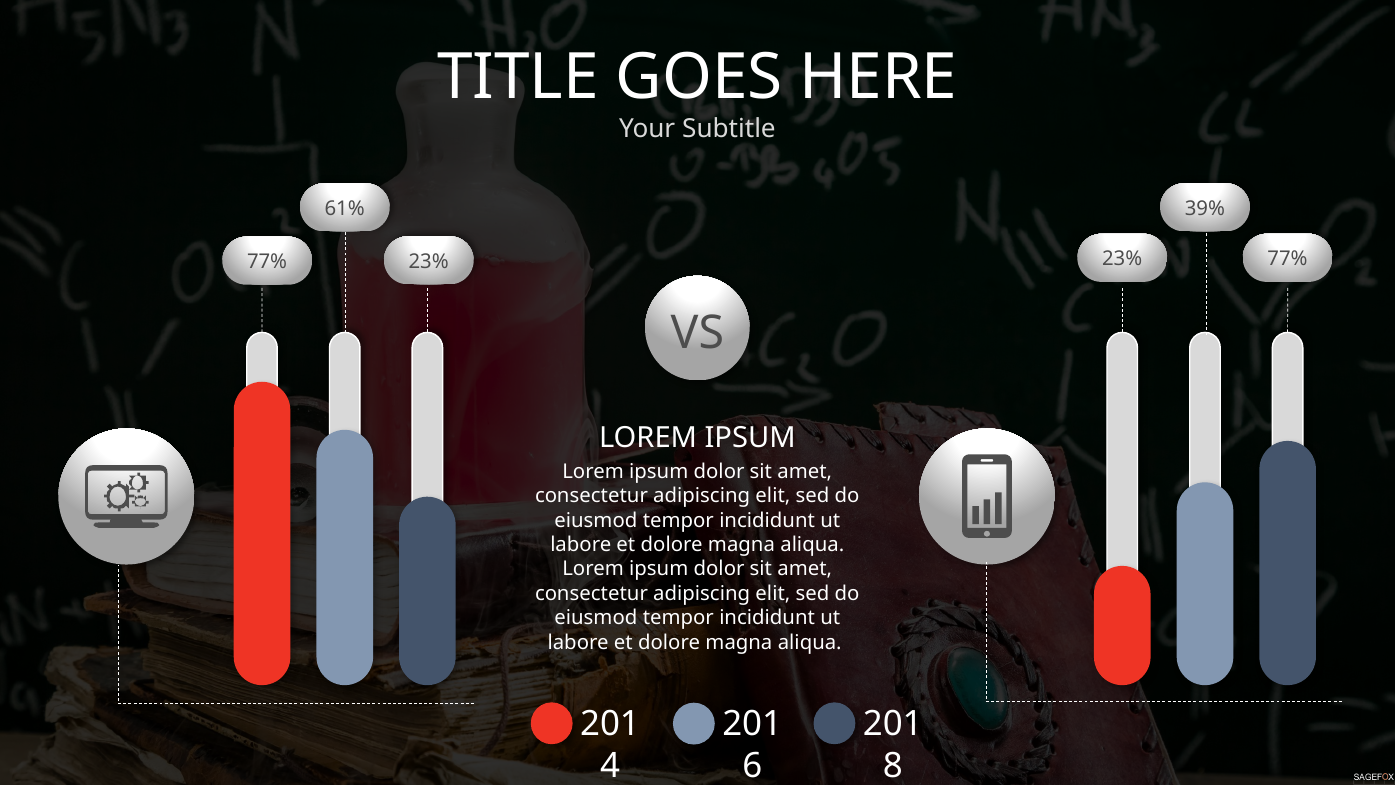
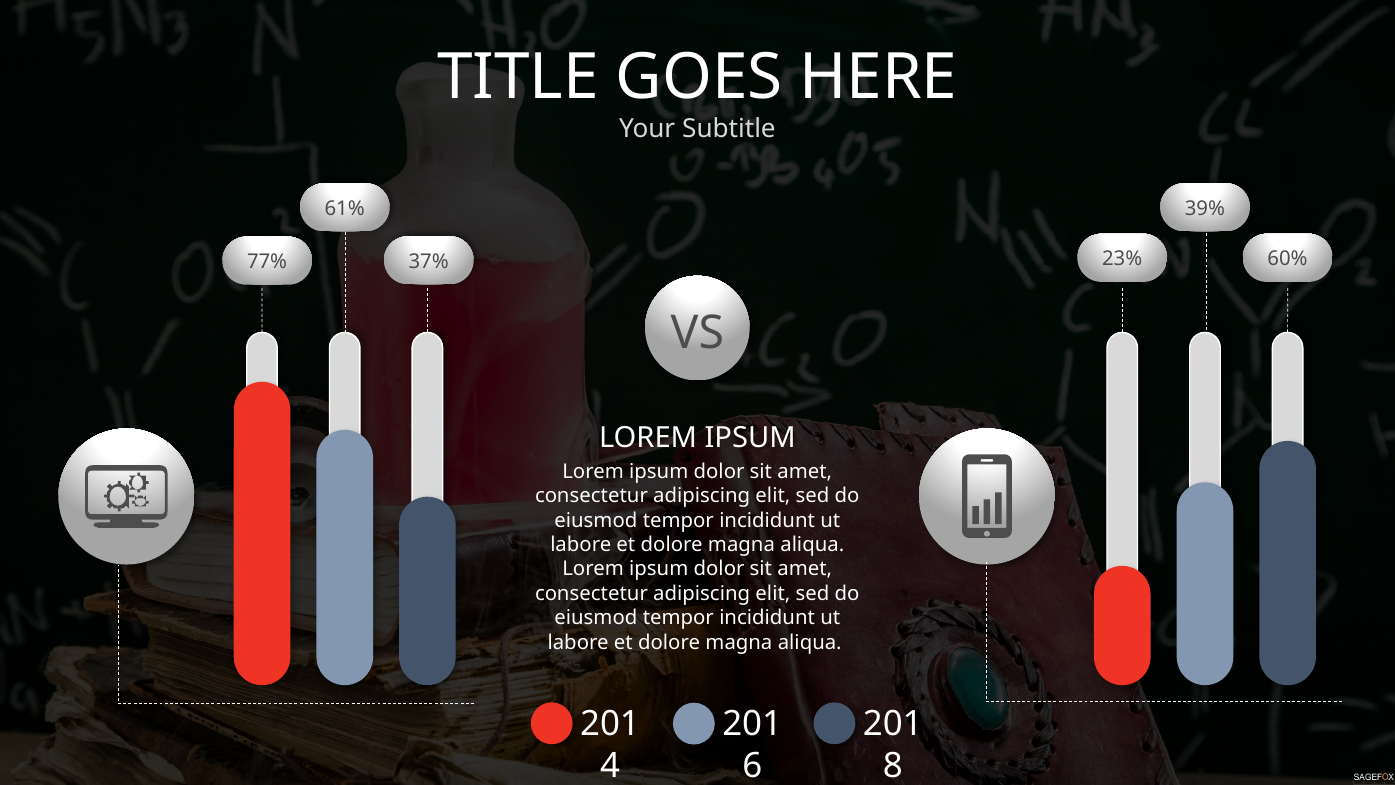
77% at (1287, 259): 77% -> 60%
23% at (429, 262): 23% -> 37%
